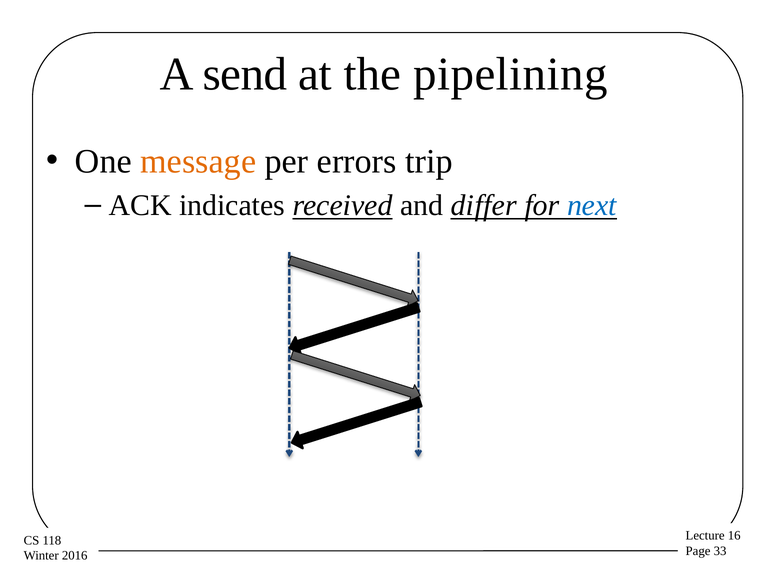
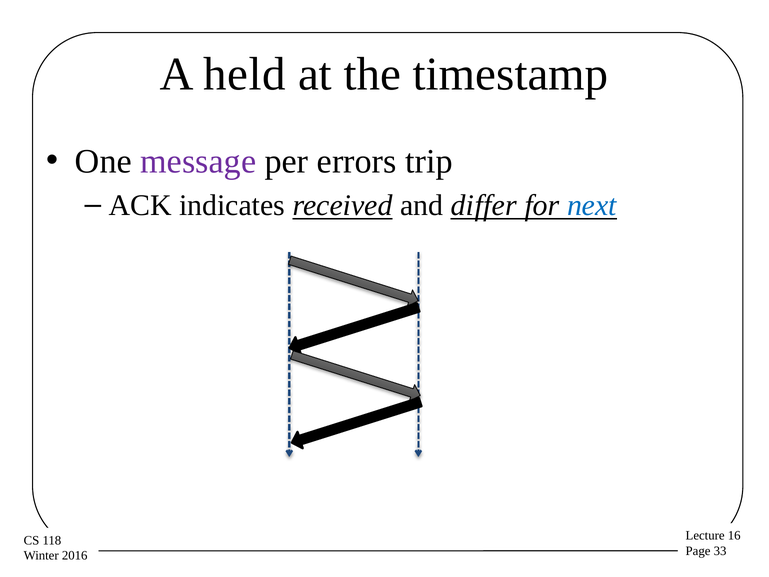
send: send -> held
pipelining: pipelining -> timestamp
message colour: orange -> purple
